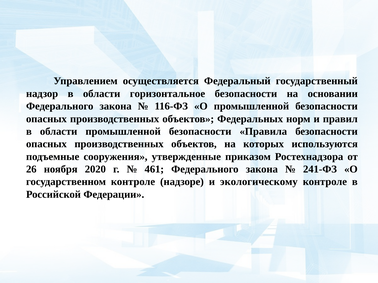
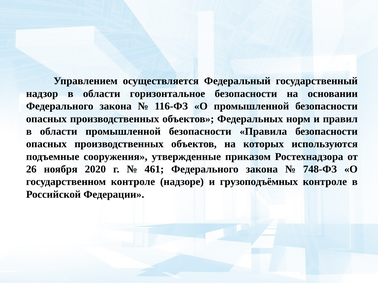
241-ФЗ: 241-ФЗ -> 748-ФЗ
экологическому: экологическому -> грузоподъёмных
